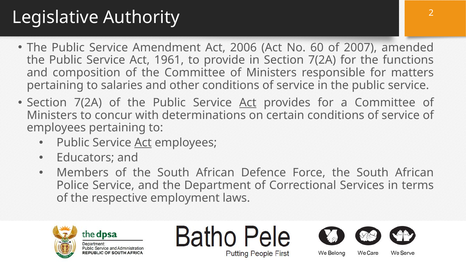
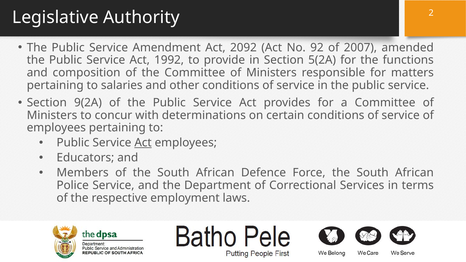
2006: 2006 -> 2092
60: 60 -> 92
1961: 1961 -> 1992
in Section 7(2A: 7(2A -> 5(2A
7(2A at (88, 103): 7(2A -> 9(2A
Act at (248, 103) underline: present -> none
